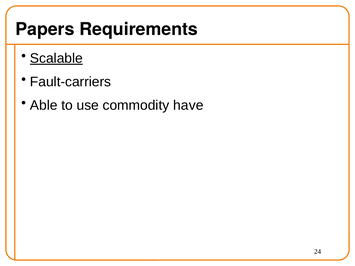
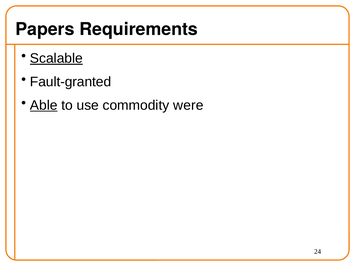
Fault-carriers: Fault-carriers -> Fault-granted
Able underline: none -> present
have: have -> were
